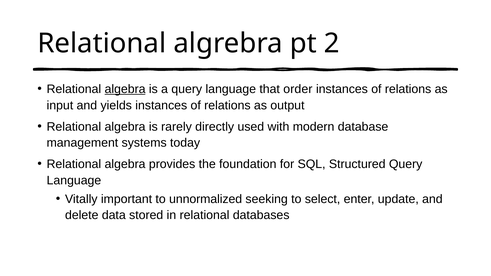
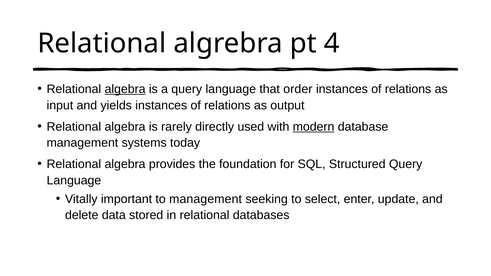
2: 2 -> 4
modern underline: none -> present
to unnormalized: unnormalized -> management
